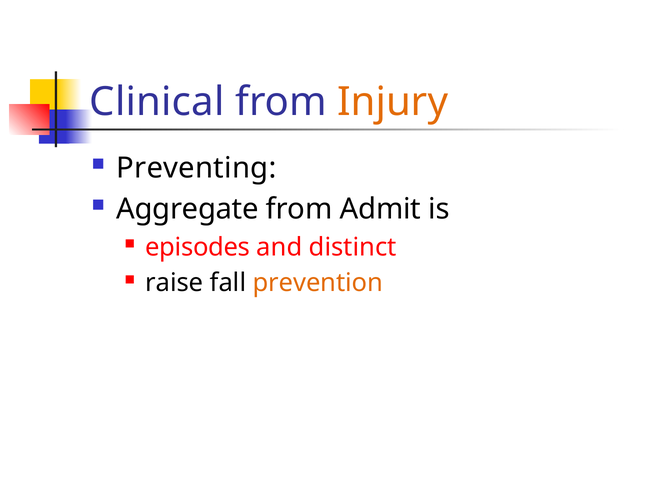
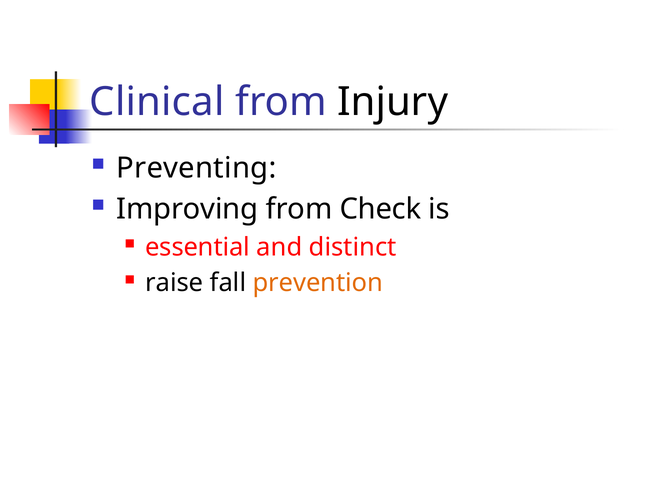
Injury colour: orange -> black
Aggregate: Aggregate -> Improving
Admit: Admit -> Check
episodes: episodes -> essential
